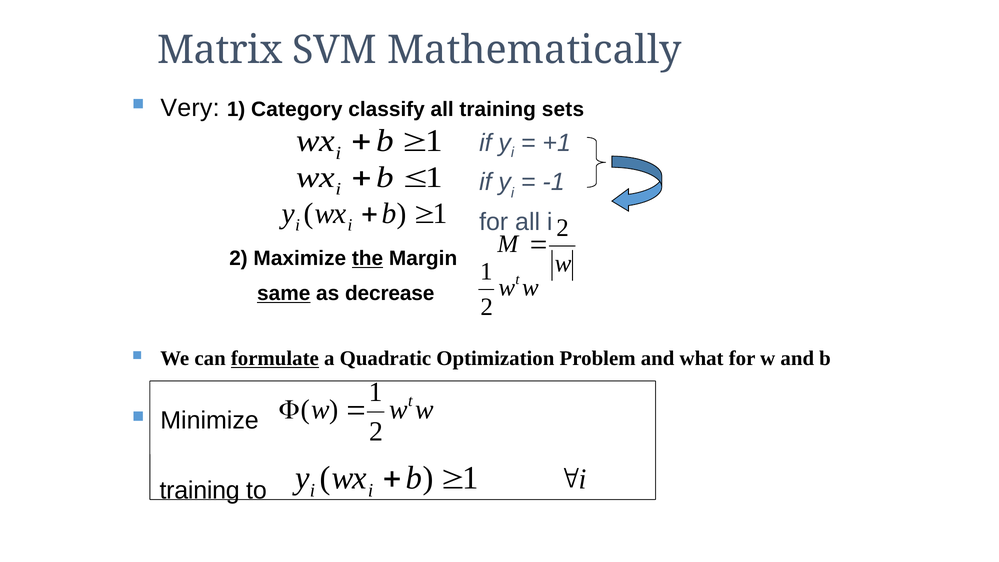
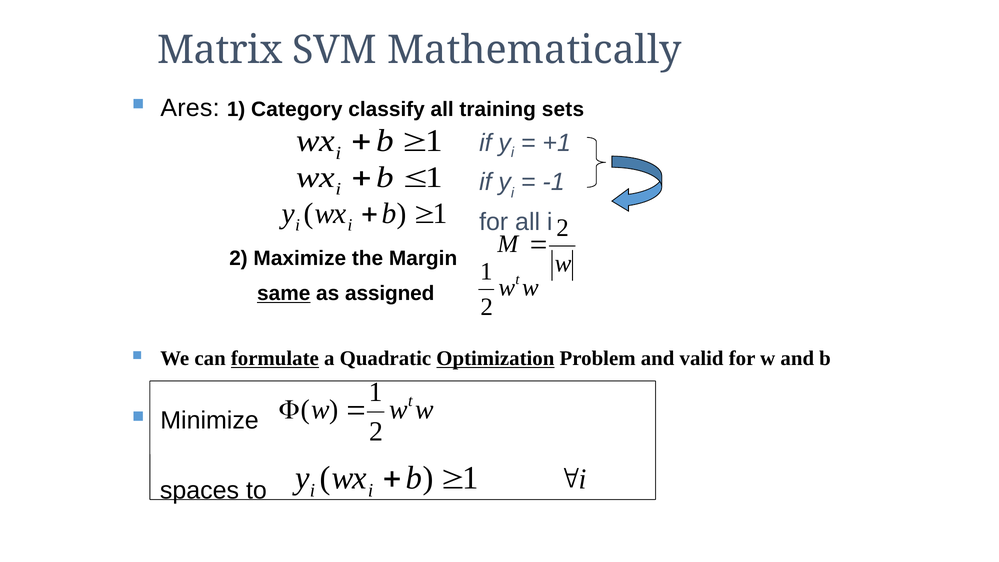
Very: Very -> Ares
the underline: present -> none
decrease: decrease -> assigned
Optimization underline: none -> present
what: what -> valid
training at (200, 490): training -> spaces
